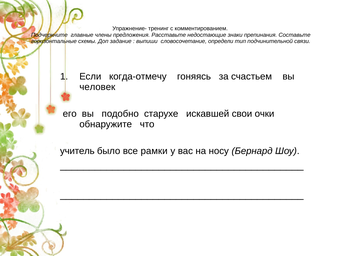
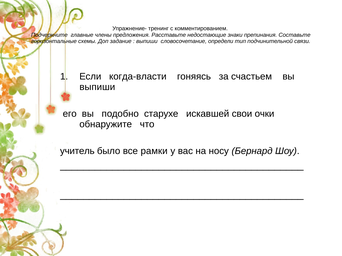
когда-отмечу: когда-отмечу -> когда-власти
человек at (97, 87): человек -> выпиши
